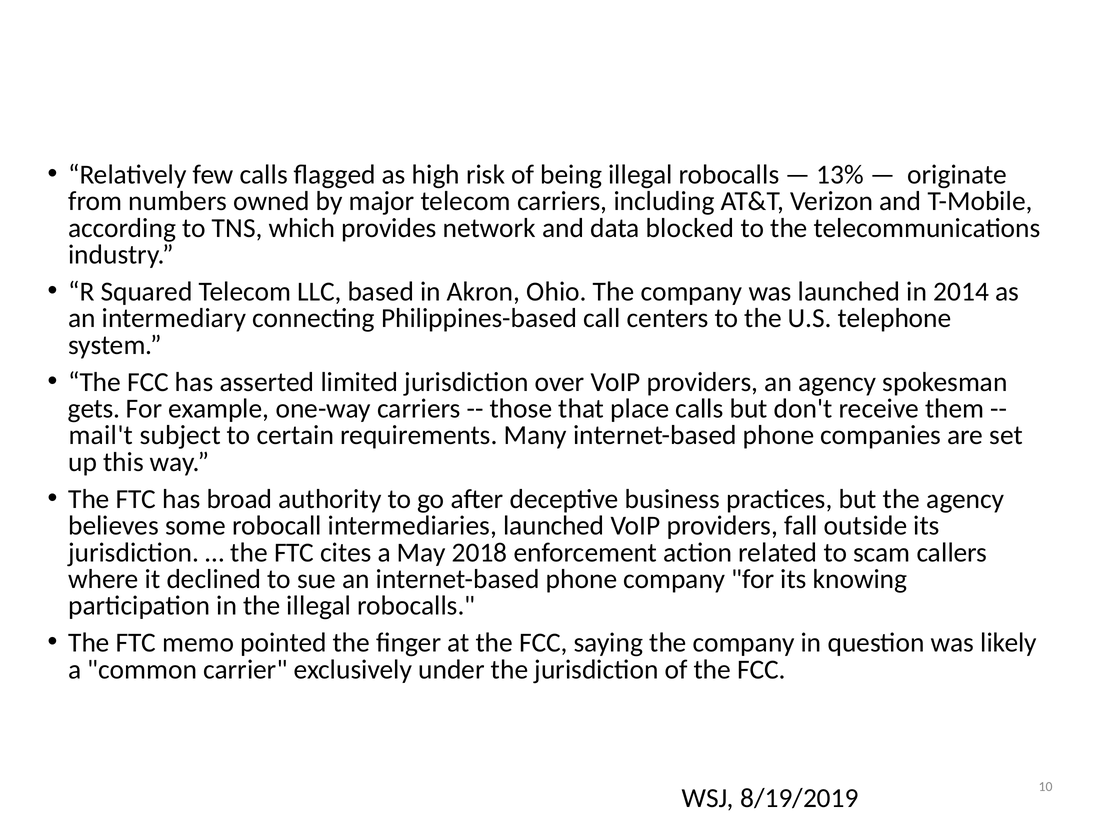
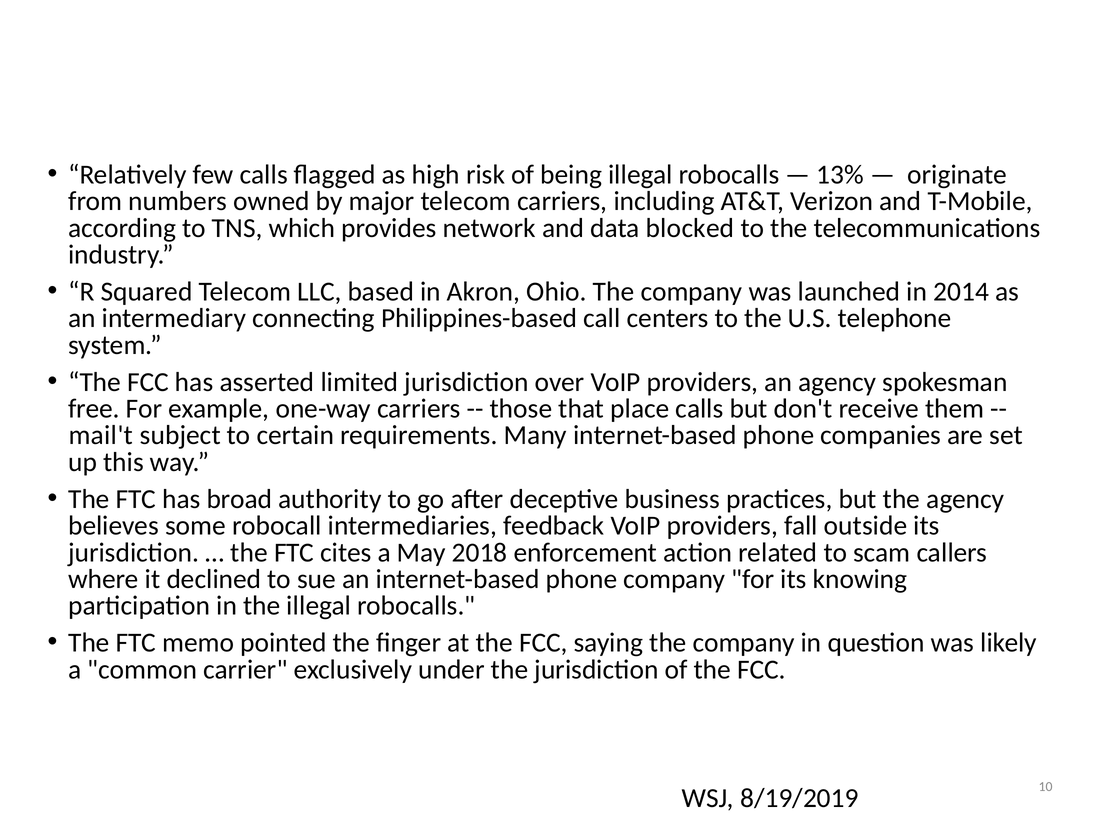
gets: gets -> free
intermediaries launched: launched -> feedback
